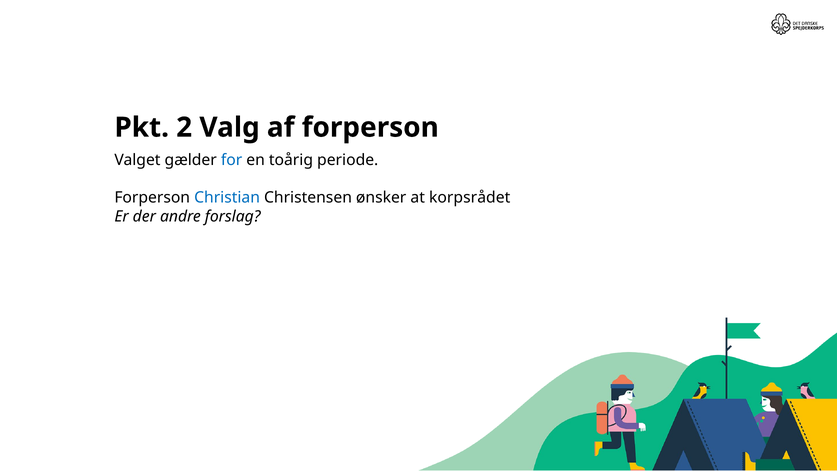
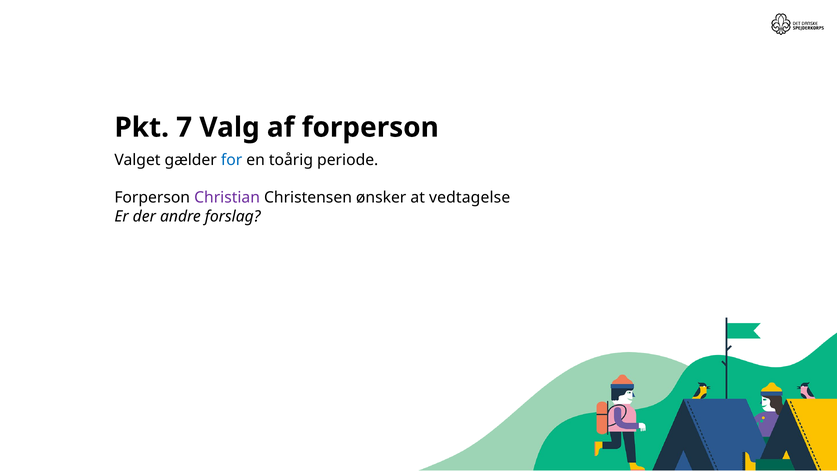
2: 2 -> 7
Christian colour: blue -> purple
korpsrådet: korpsrådet -> vedtagelse
